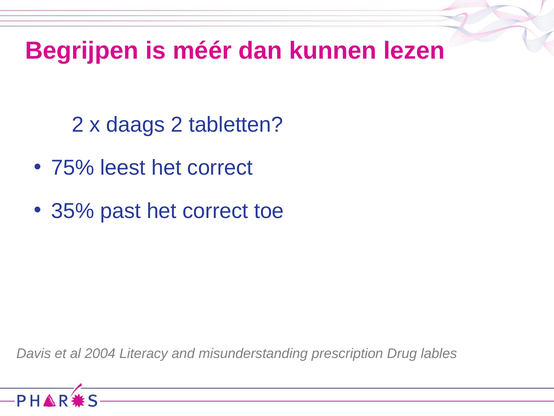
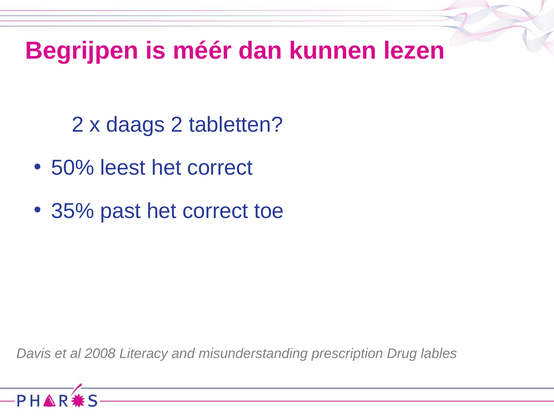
75%: 75% -> 50%
2004: 2004 -> 2008
